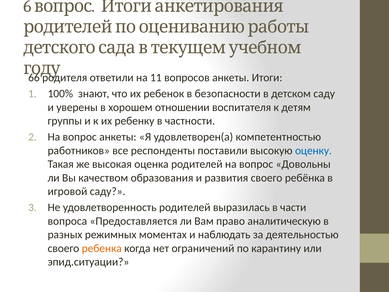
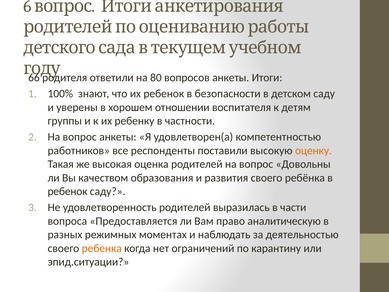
11: 11 -> 80
оценку colour: blue -> orange
игровой at (67, 191): игровой -> ребенок
